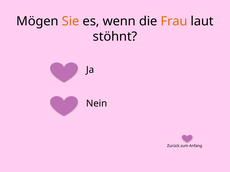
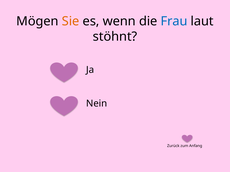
Frau colour: orange -> blue
